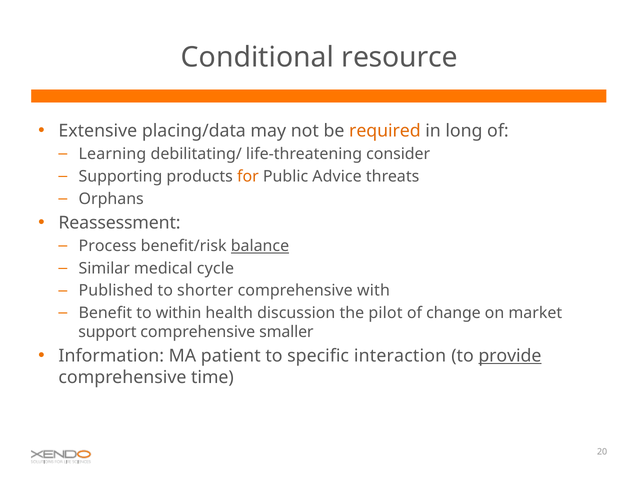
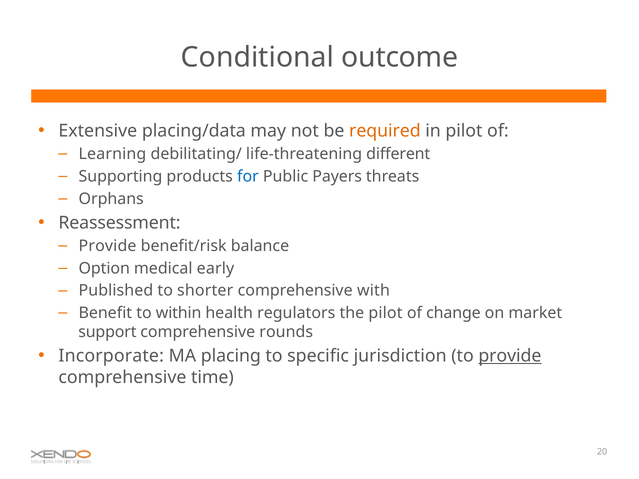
resource: resource -> outcome
in long: long -> pilot
consider: consider -> different
for colour: orange -> blue
Advice: Advice -> Payers
Process at (108, 246): Process -> Provide
balance underline: present -> none
Similar: Similar -> Option
cycle: cycle -> early
discussion: discussion -> regulators
smaller: smaller -> rounds
Information: Information -> Incorporate
patient: patient -> placing
interaction: interaction -> jurisdiction
